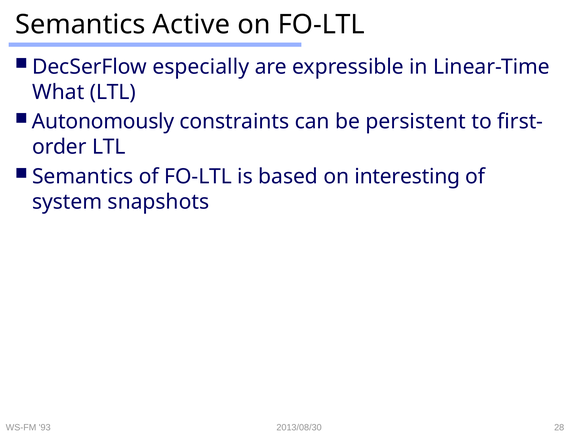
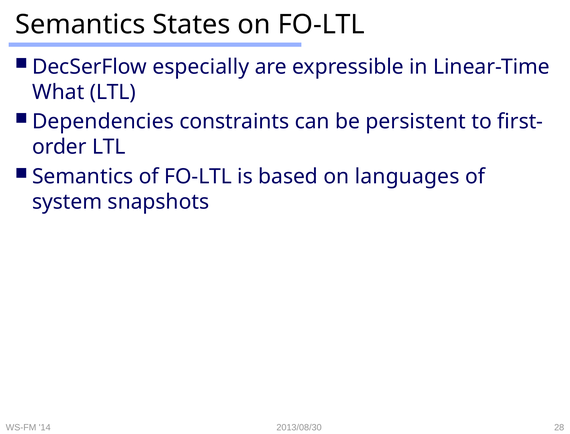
Active: Active -> States
Autonomously: Autonomously -> Dependencies
interesting: interesting -> languages
93: 93 -> 14
